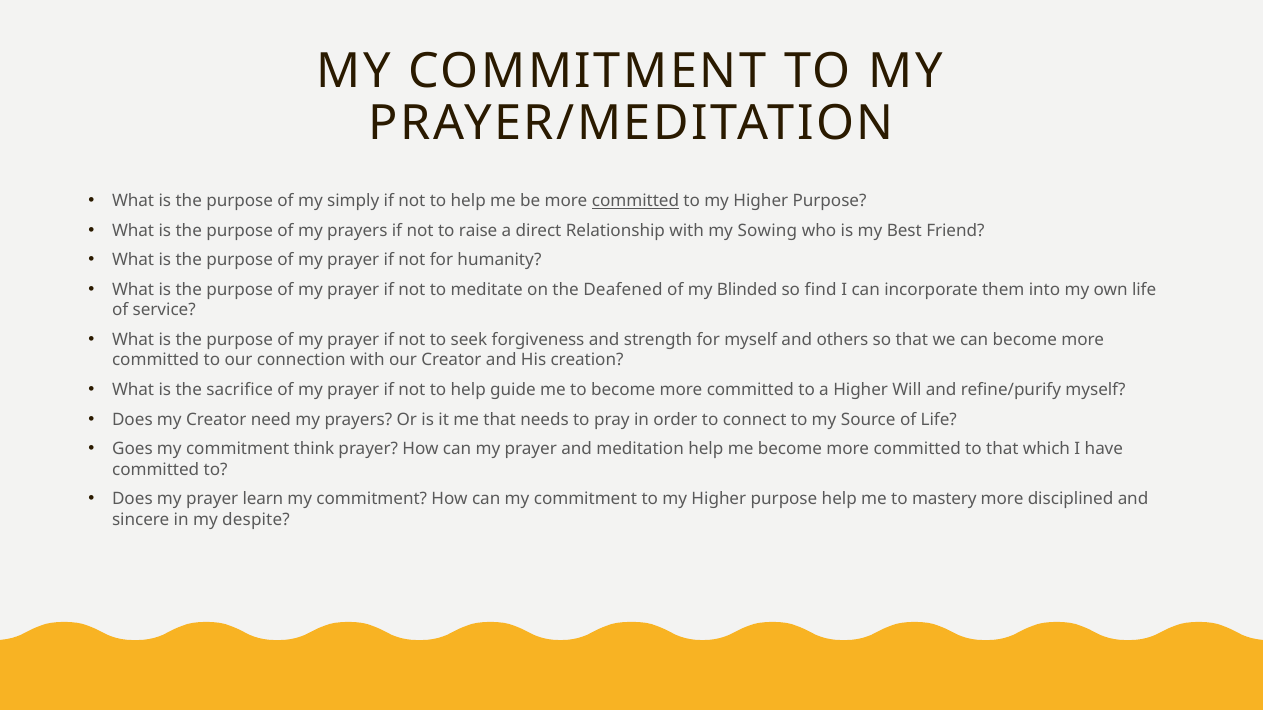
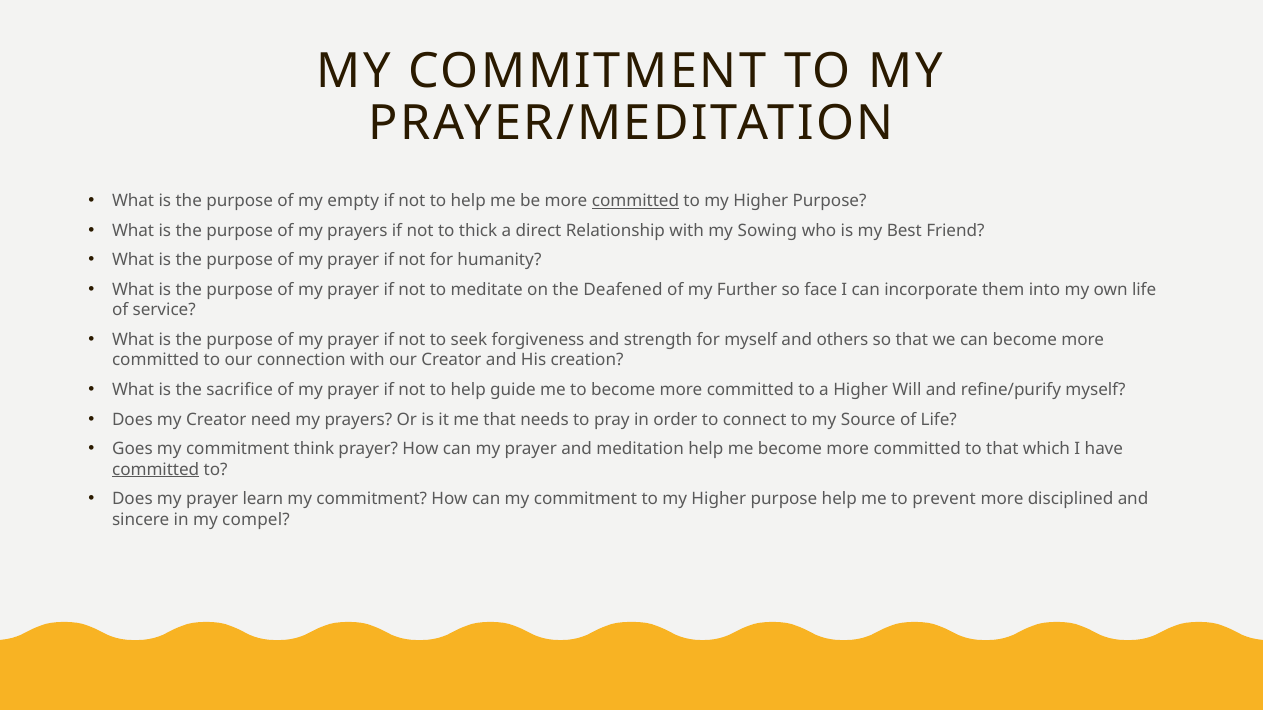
simply: simply -> empty
raise: raise -> thick
Blinded: Blinded -> Further
find: find -> face
committed at (156, 470) underline: none -> present
mastery: mastery -> prevent
despite: despite -> compel
